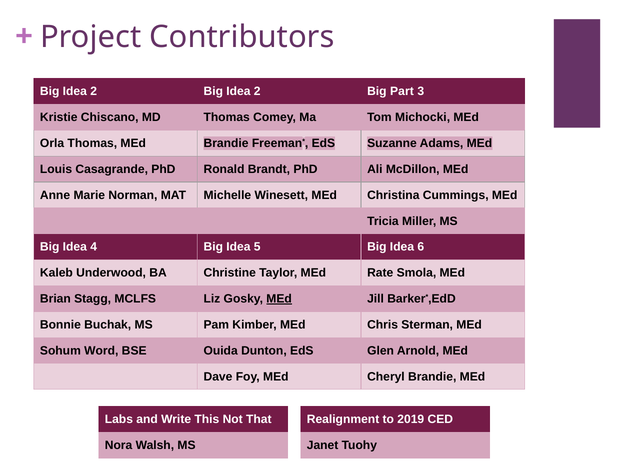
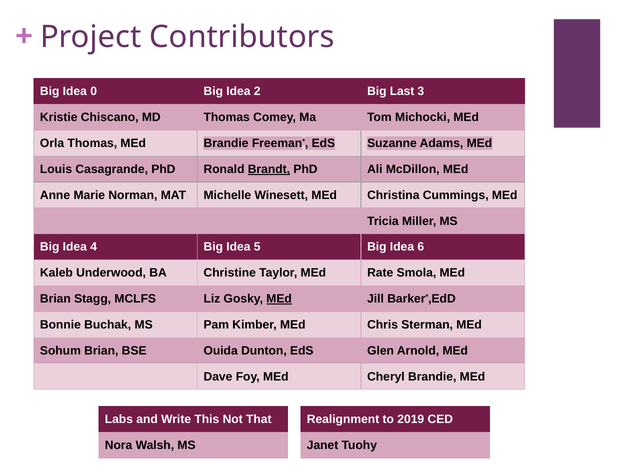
2 at (94, 91): 2 -> 0
Part: Part -> Last
Brandt underline: none -> present
Sohum Word: Word -> Brian
